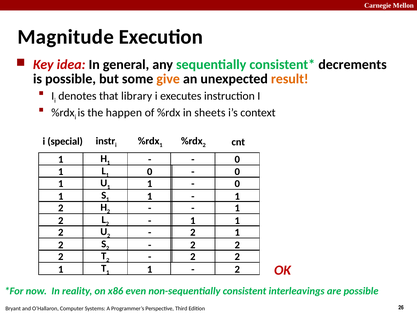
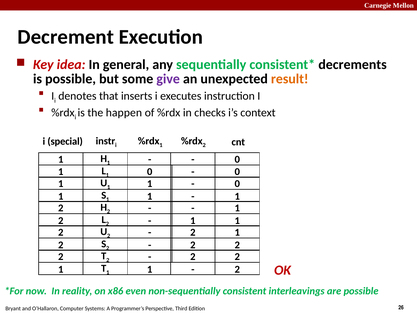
Magnitude: Magnitude -> Decrement
give colour: orange -> purple
library: library -> inserts
sheets: sheets -> checks
